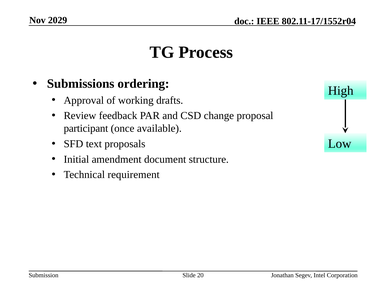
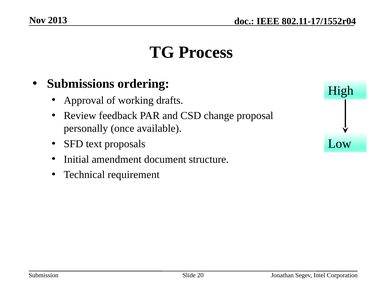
2029: 2029 -> 2013
participant: participant -> personally
